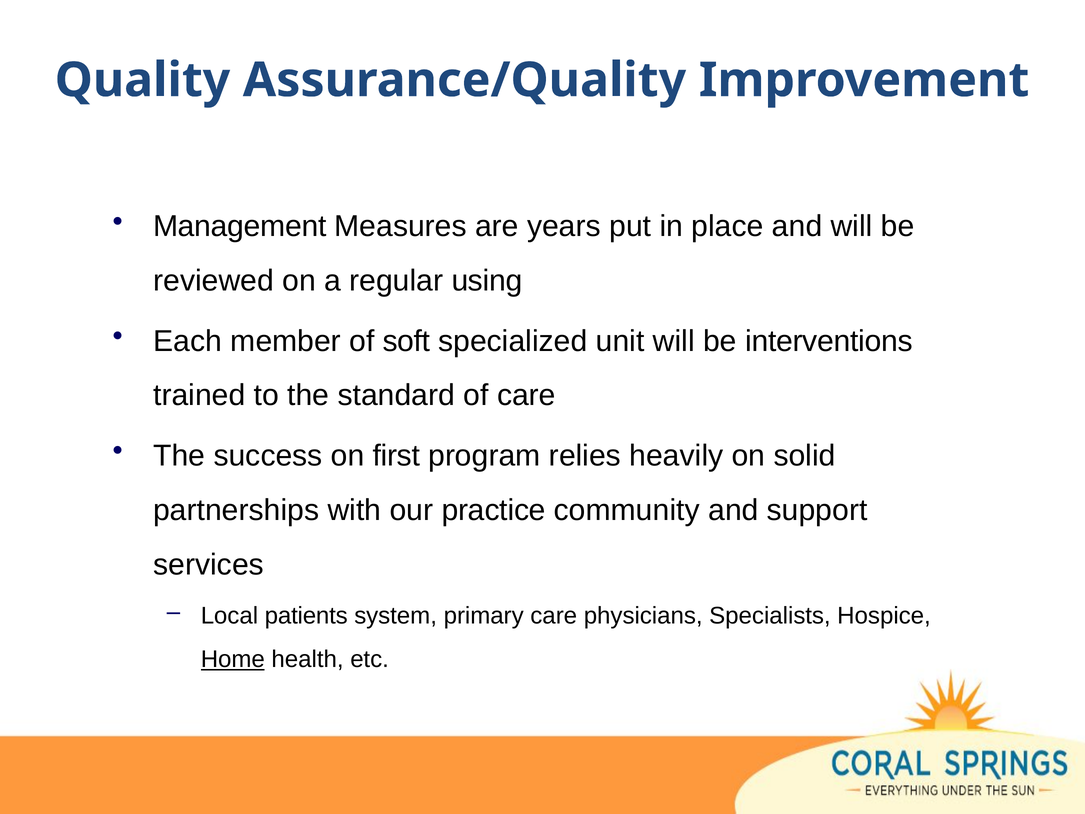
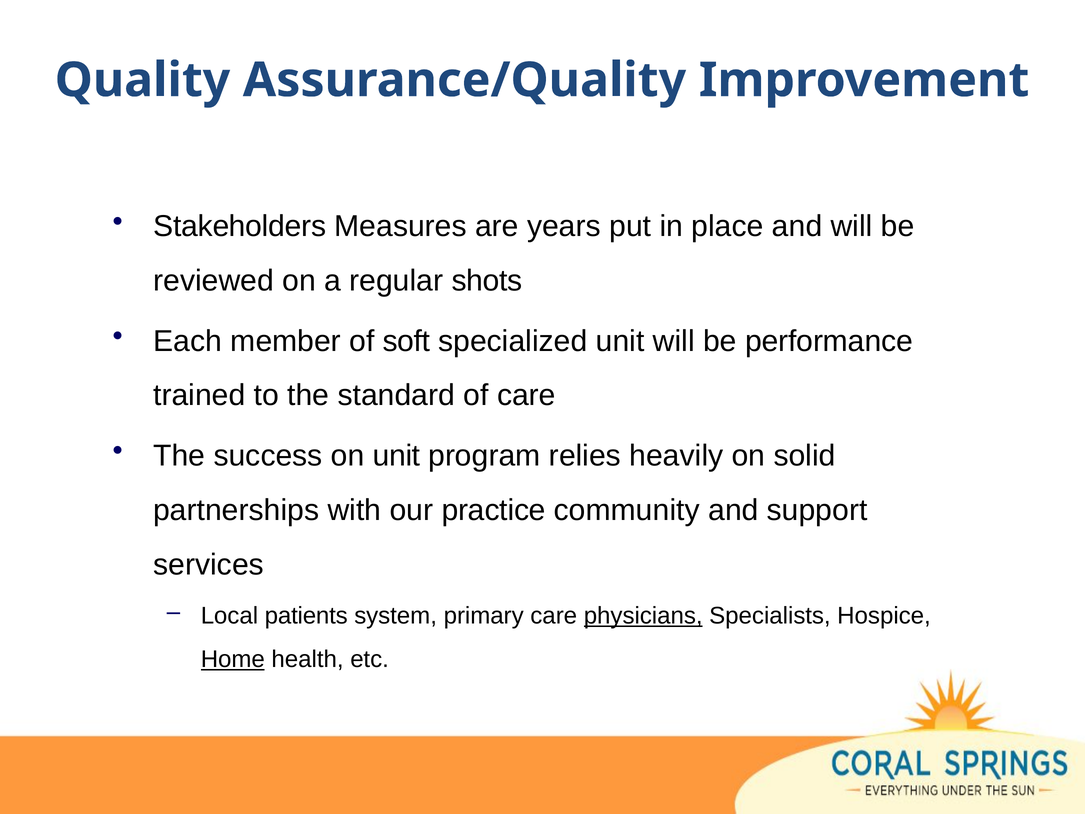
Management: Management -> Stakeholders
using: using -> shots
interventions: interventions -> performance
on first: first -> unit
physicians underline: none -> present
